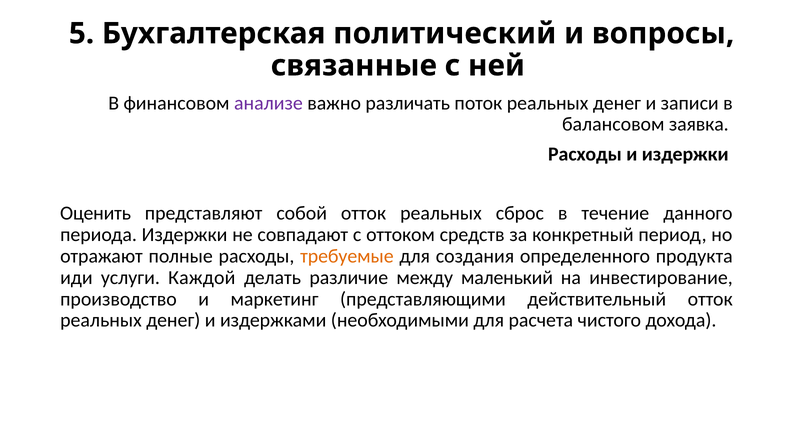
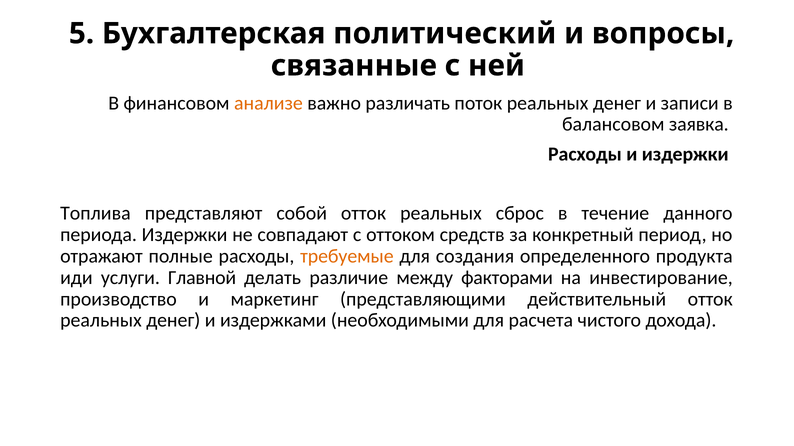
анализе colour: purple -> orange
Оценить: Оценить -> Топлива
Каждой: Каждой -> Главной
маленький: маленький -> факторами
